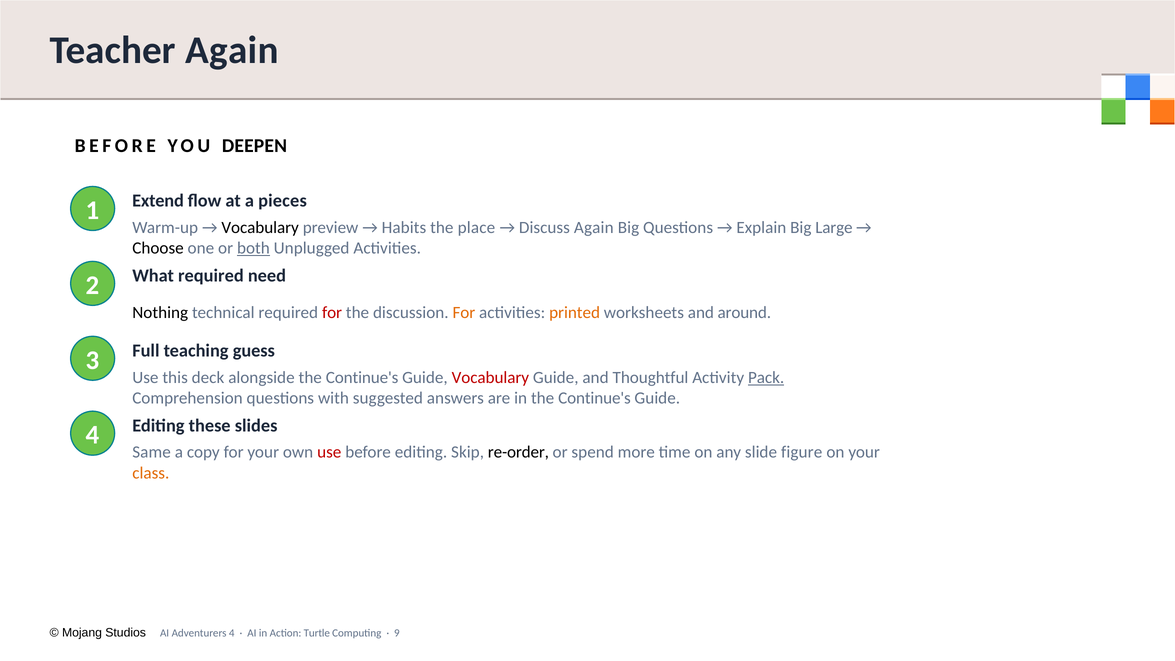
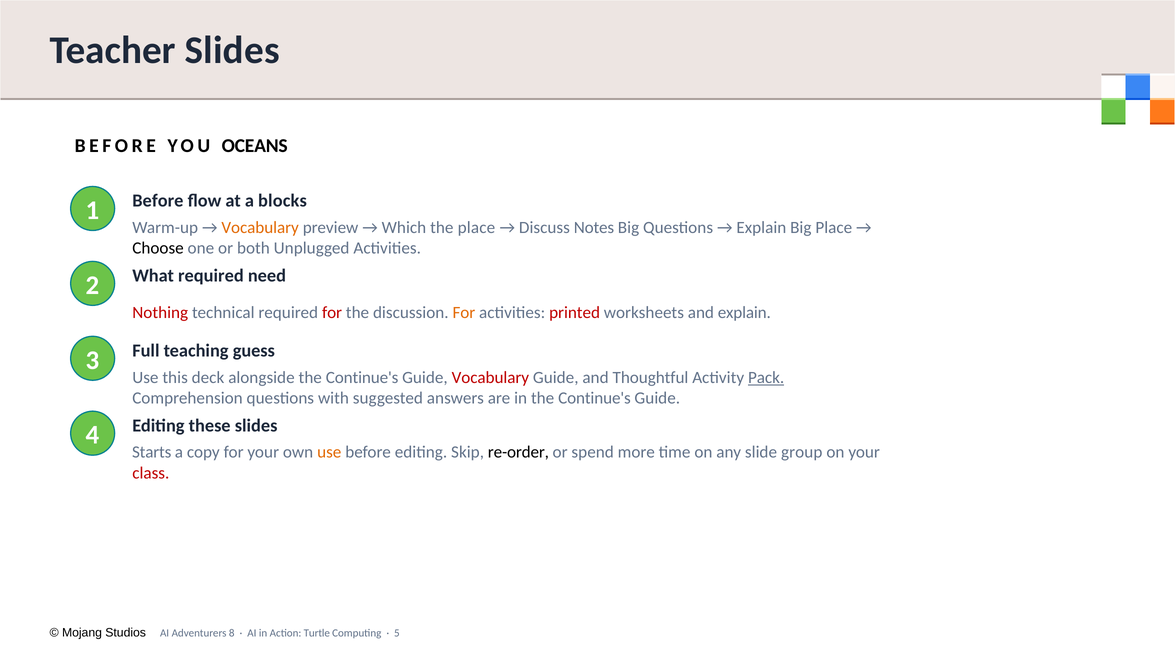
Teacher Again: Again -> Slides
DEEPEN: DEEPEN -> OCEANS
1 Extend: Extend -> Before
pieces: pieces -> blocks
Vocabulary at (260, 228) colour: black -> orange
Habits: Habits -> Which
Discuss Again: Again -> Notes
Big Large: Large -> Place
both underline: present -> none
Nothing colour: black -> red
printed colour: orange -> red
and around: around -> explain
Same: Same -> Starts
use at (329, 452) colour: red -> orange
figure: figure -> group
class colour: orange -> red
Adventurers 4: 4 -> 8
9: 9 -> 5
